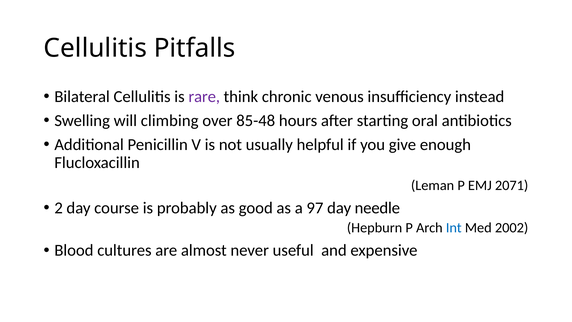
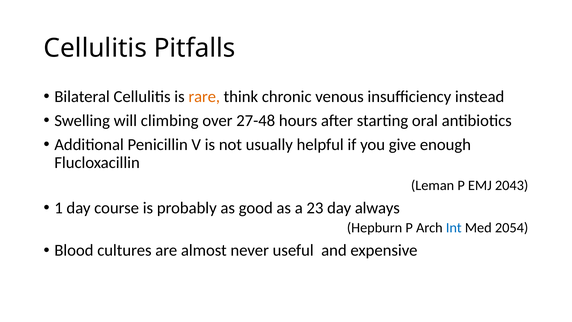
rare colour: purple -> orange
85-48: 85-48 -> 27-48
2071: 2071 -> 2043
2: 2 -> 1
97: 97 -> 23
needle: needle -> always
2002: 2002 -> 2054
